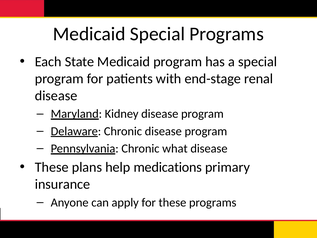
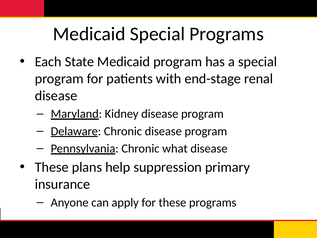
medications: medications -> suppression
